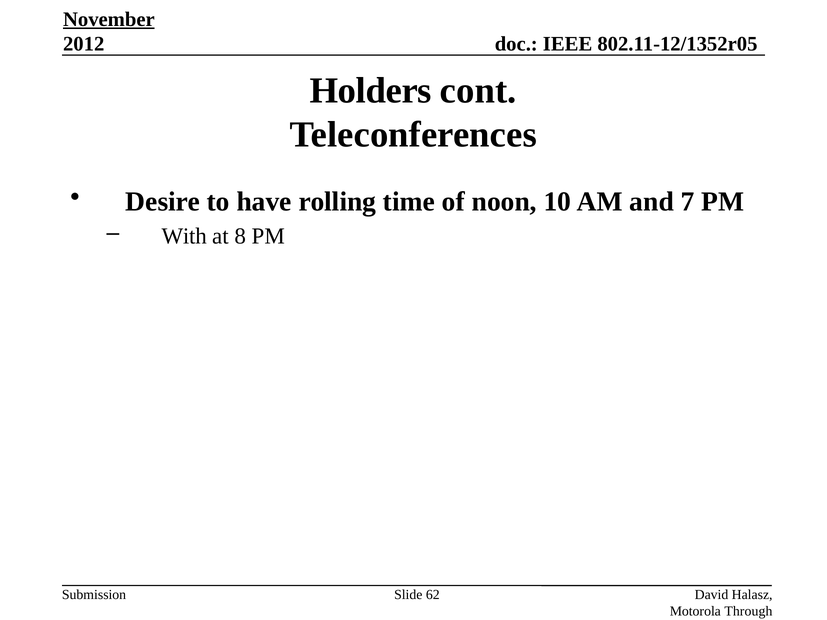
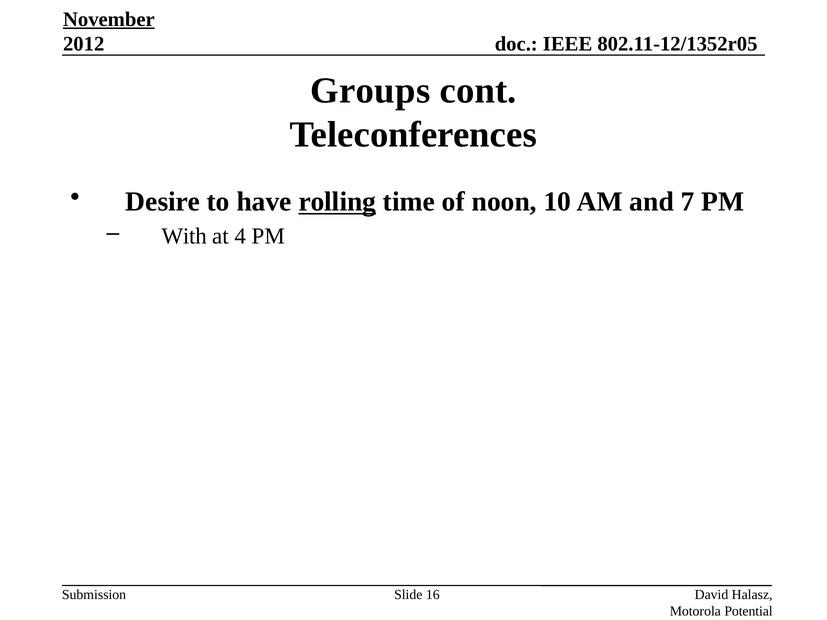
Holders: Holders -> Groups
rolling underline: none -> present
8: 8 -> 4
62: 62 -> 16
Through: Through -> Potential
